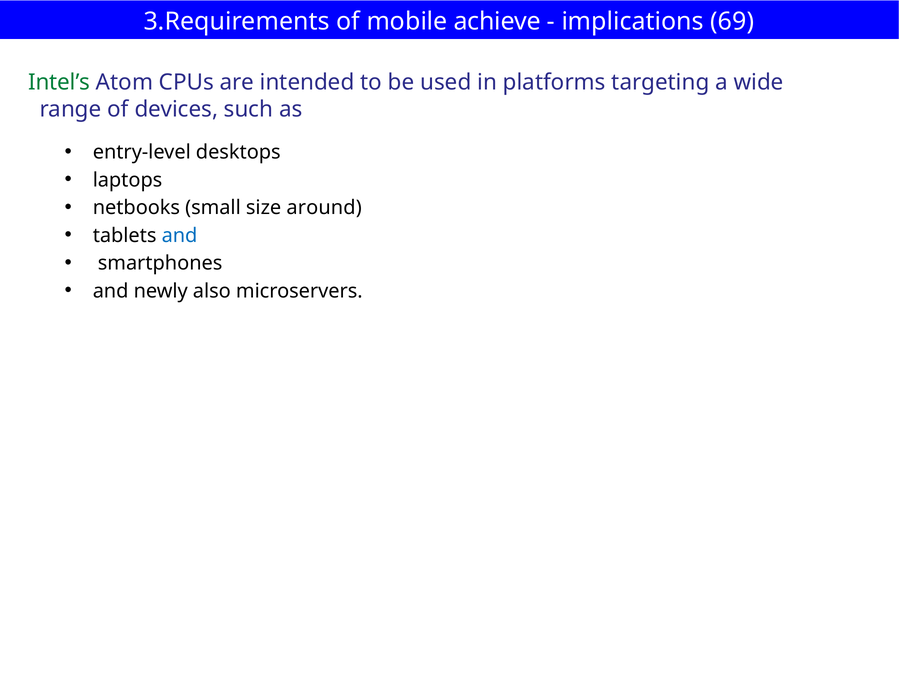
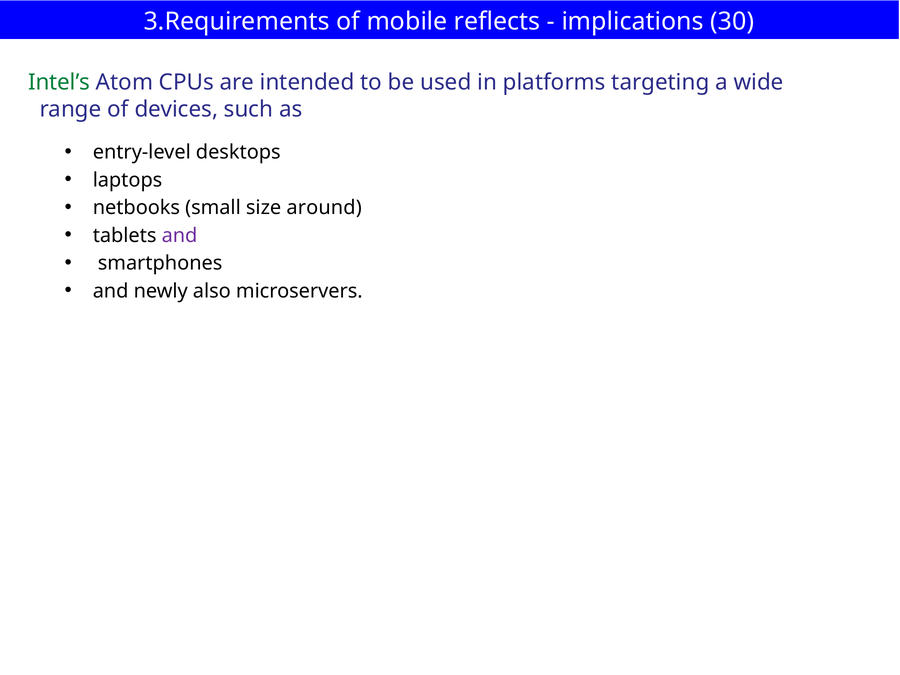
achieve: achieve -> reflects
69: 69 -> 30
and at (180, 236) colour: blue -> purple
